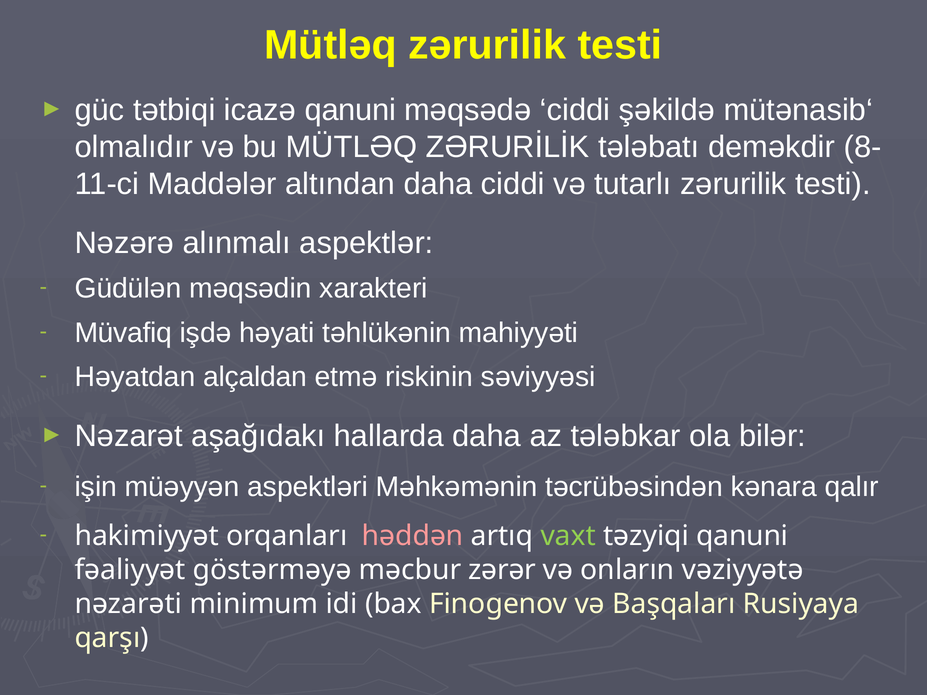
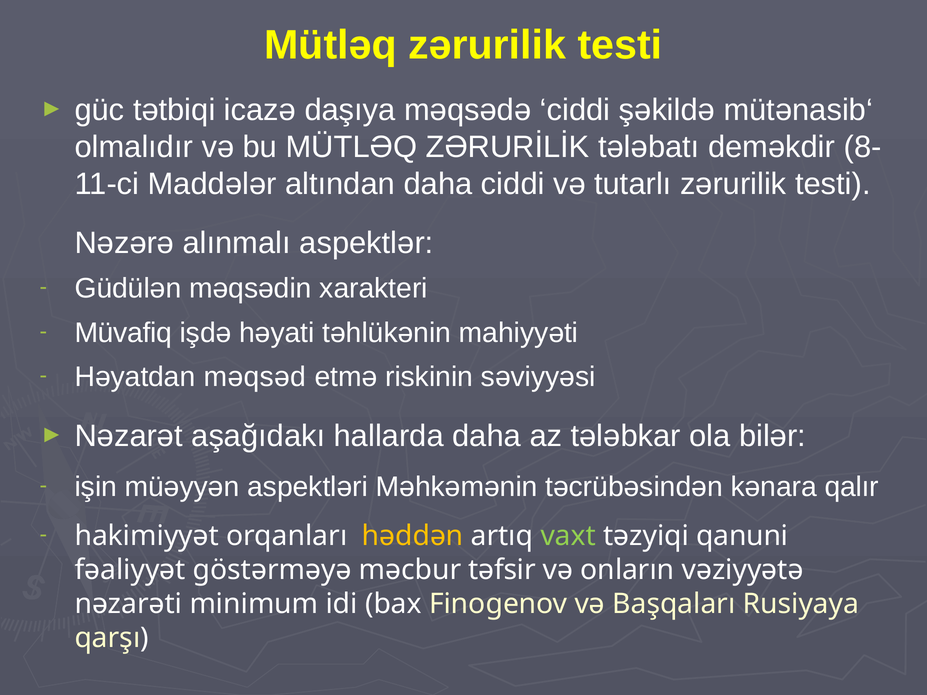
icazə qanuni: qanuni -> daşıya
alçaldan: alçaldan -> məqsəd
həddən colour: pink -> yellow
zərər: zərər -> təfsir
